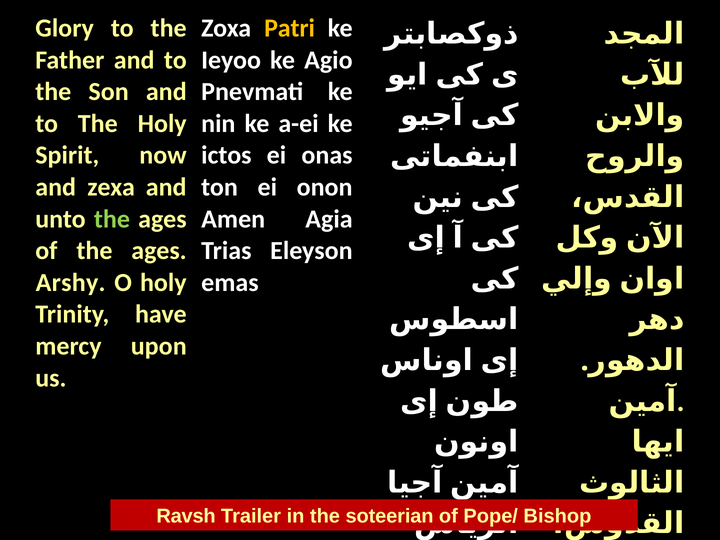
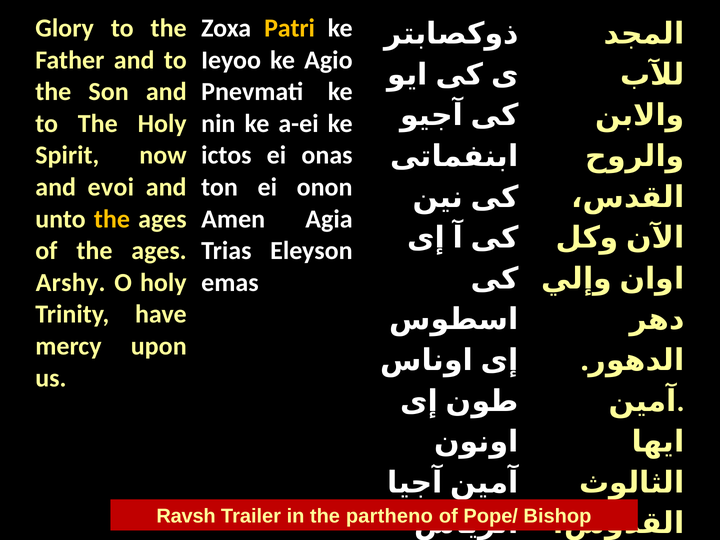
zexa: zexa -> evoi
the at (112, 219) colour: light green -> yellow
soteerian: soteerian -> partheno
